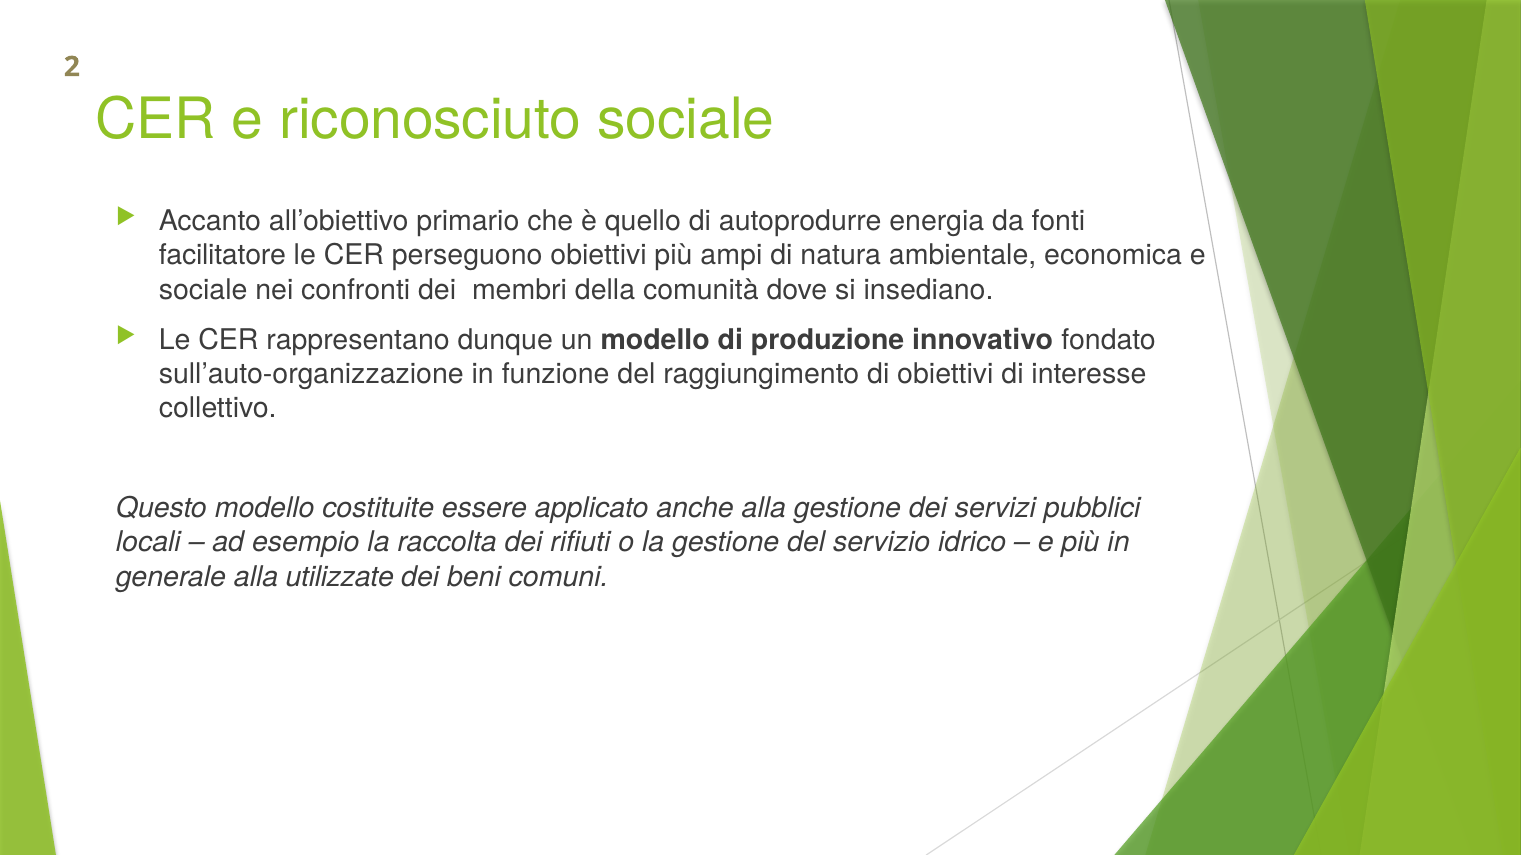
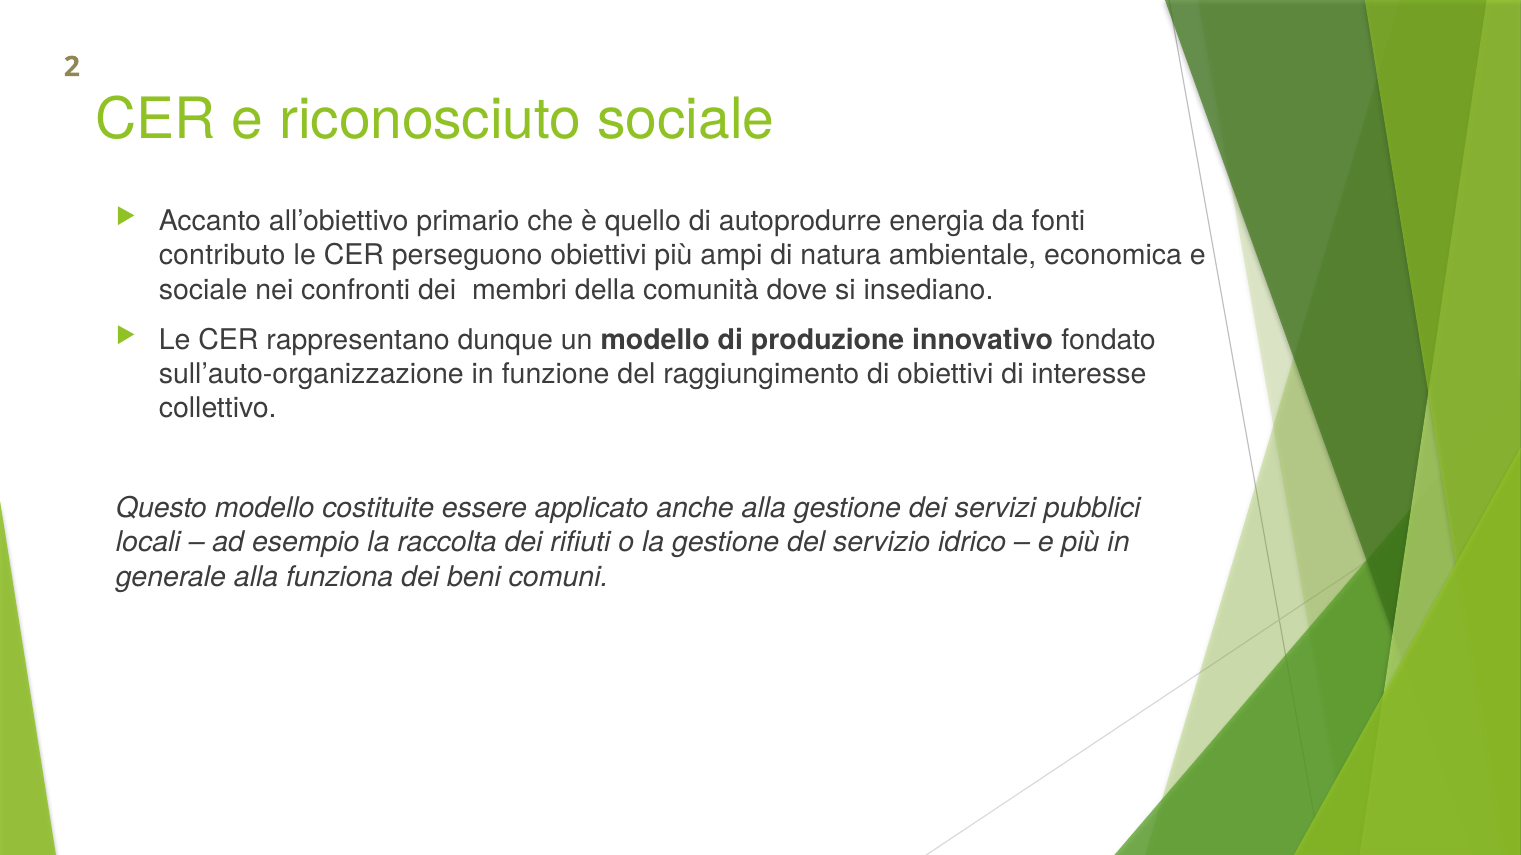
facilitatore: facilitatore -> contributo
utilizzate: utilizzate -> funziona
